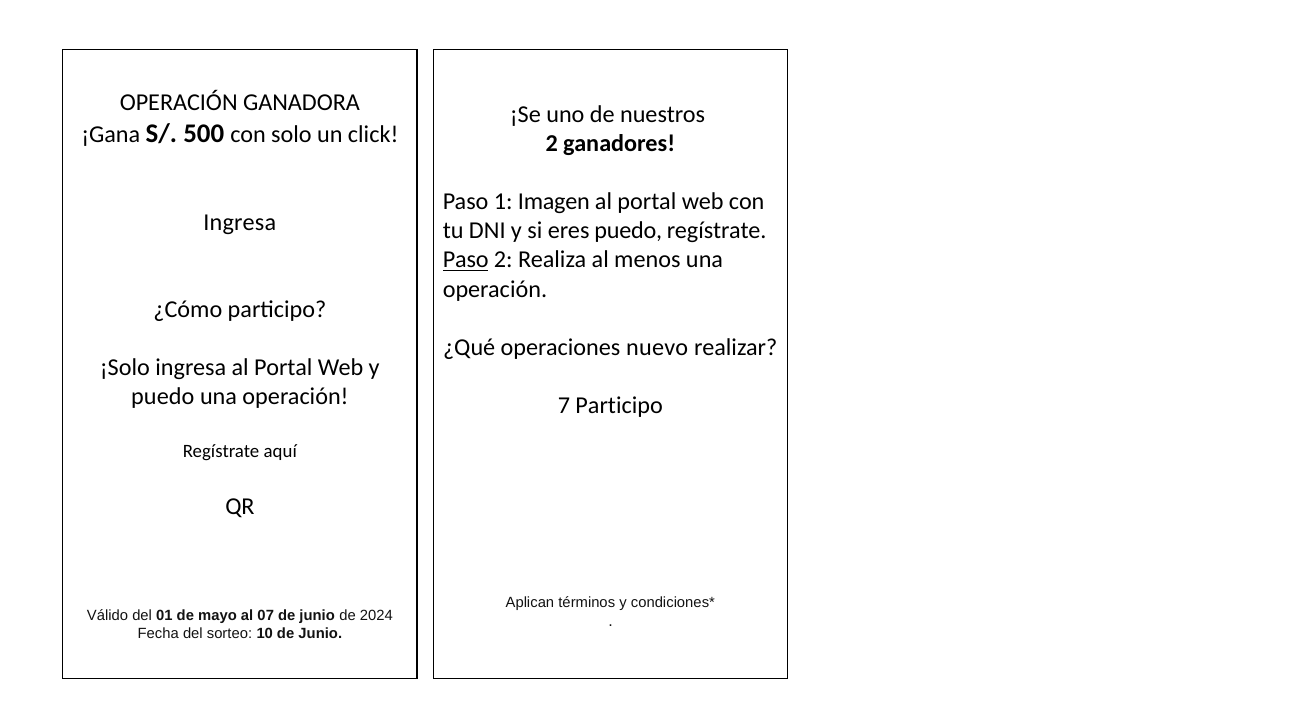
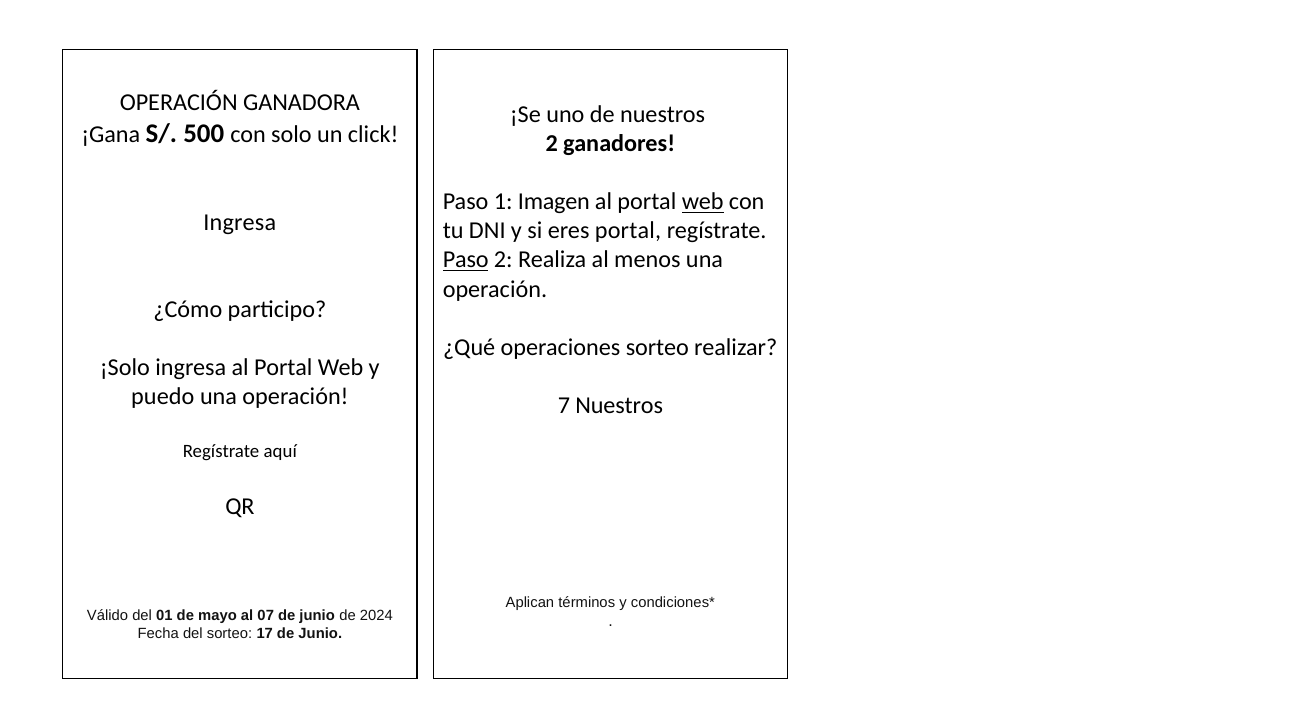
web at (703, 202) underline: none -> present
eres puedo: puedo -> portal
operaciones nuevo: nuevo -> sorteo
7 Participo: Participo -> Nuestros
10: 10 -> 17
